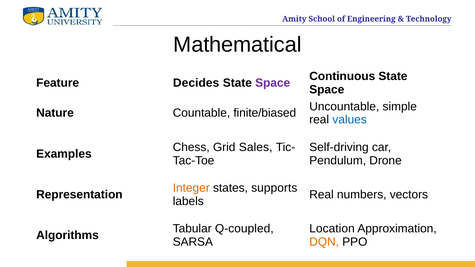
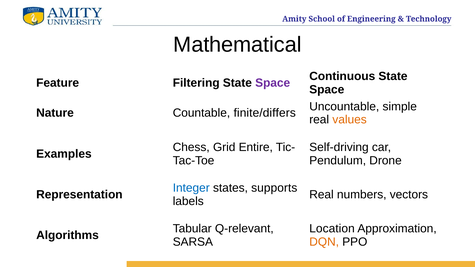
Decides: Decides -> Filtering
finite/biased: finite/biased -> finite/differs
values colour: blue -> orange
Sales: Sales -> Entire
Integer colour: orange -> blue
Q-coupled: Q-coupled -> Q-relevant
